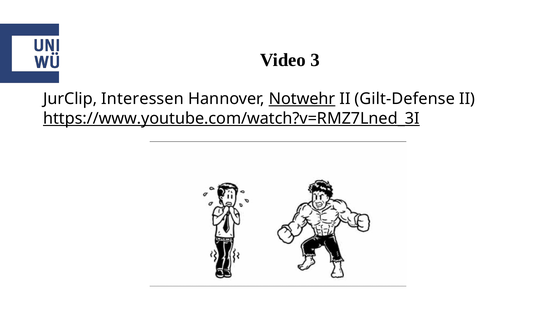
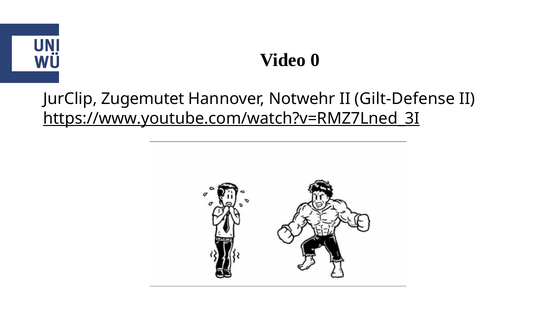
3: 3 -> 0
Interessen: Interessen -> Zugemutet
Notwehr underline: present -> none
